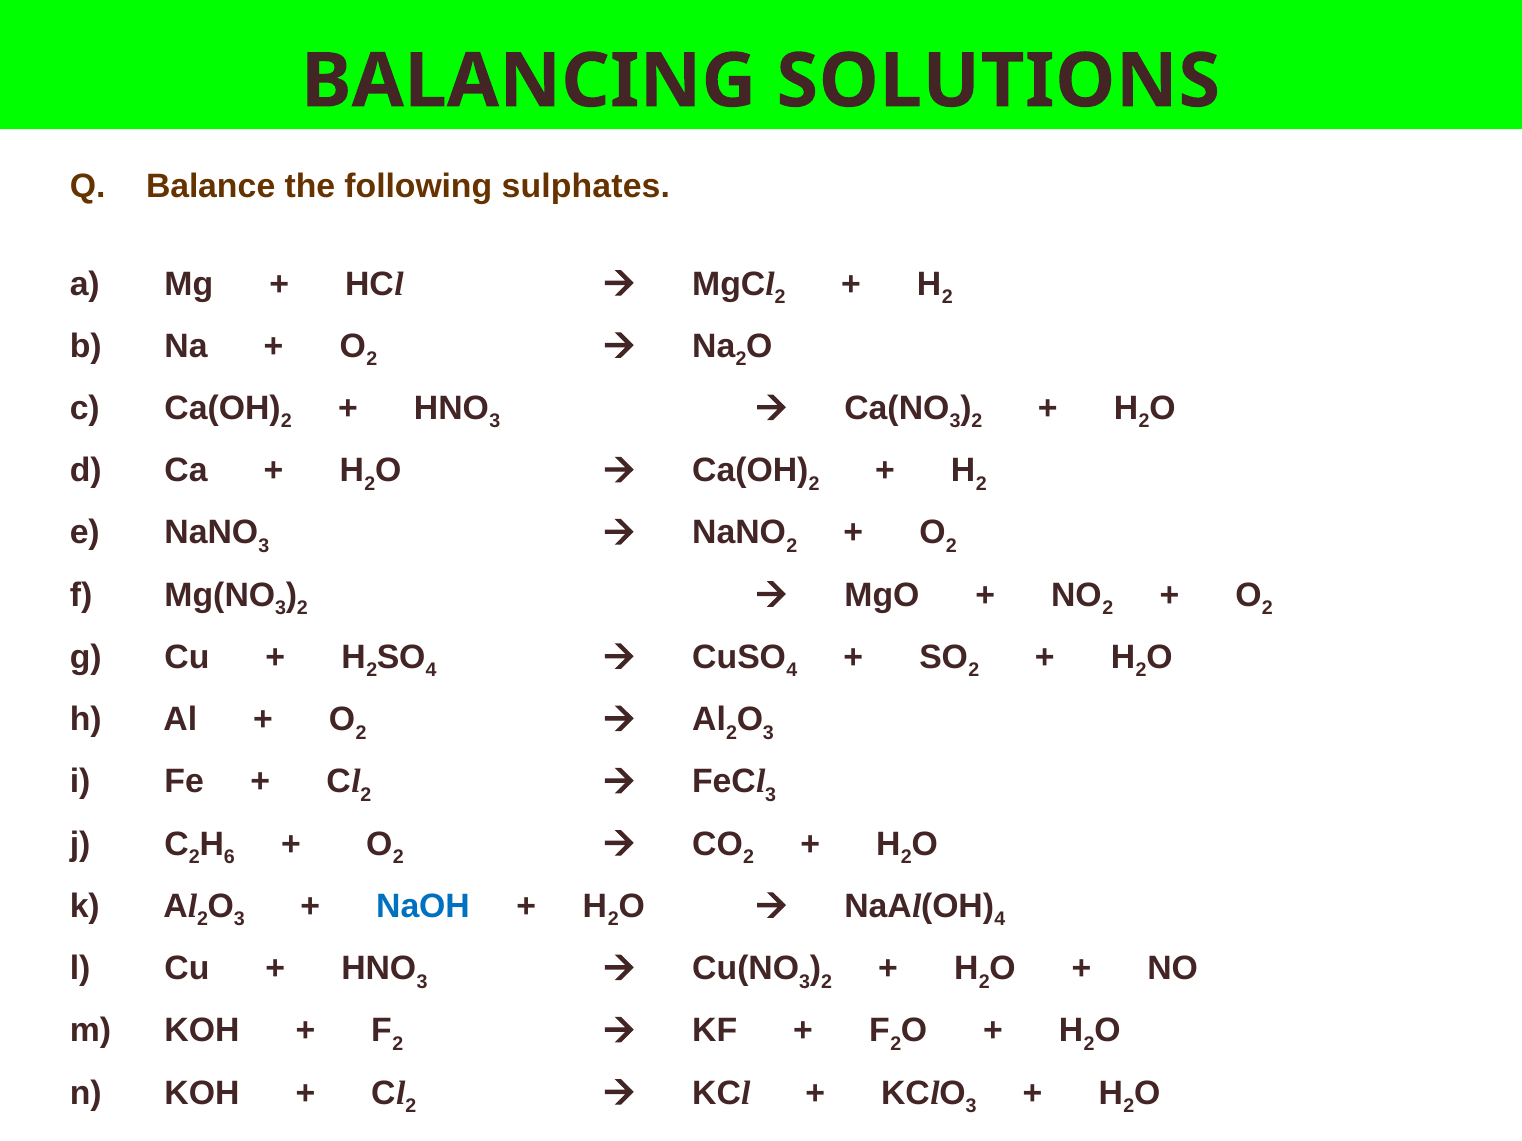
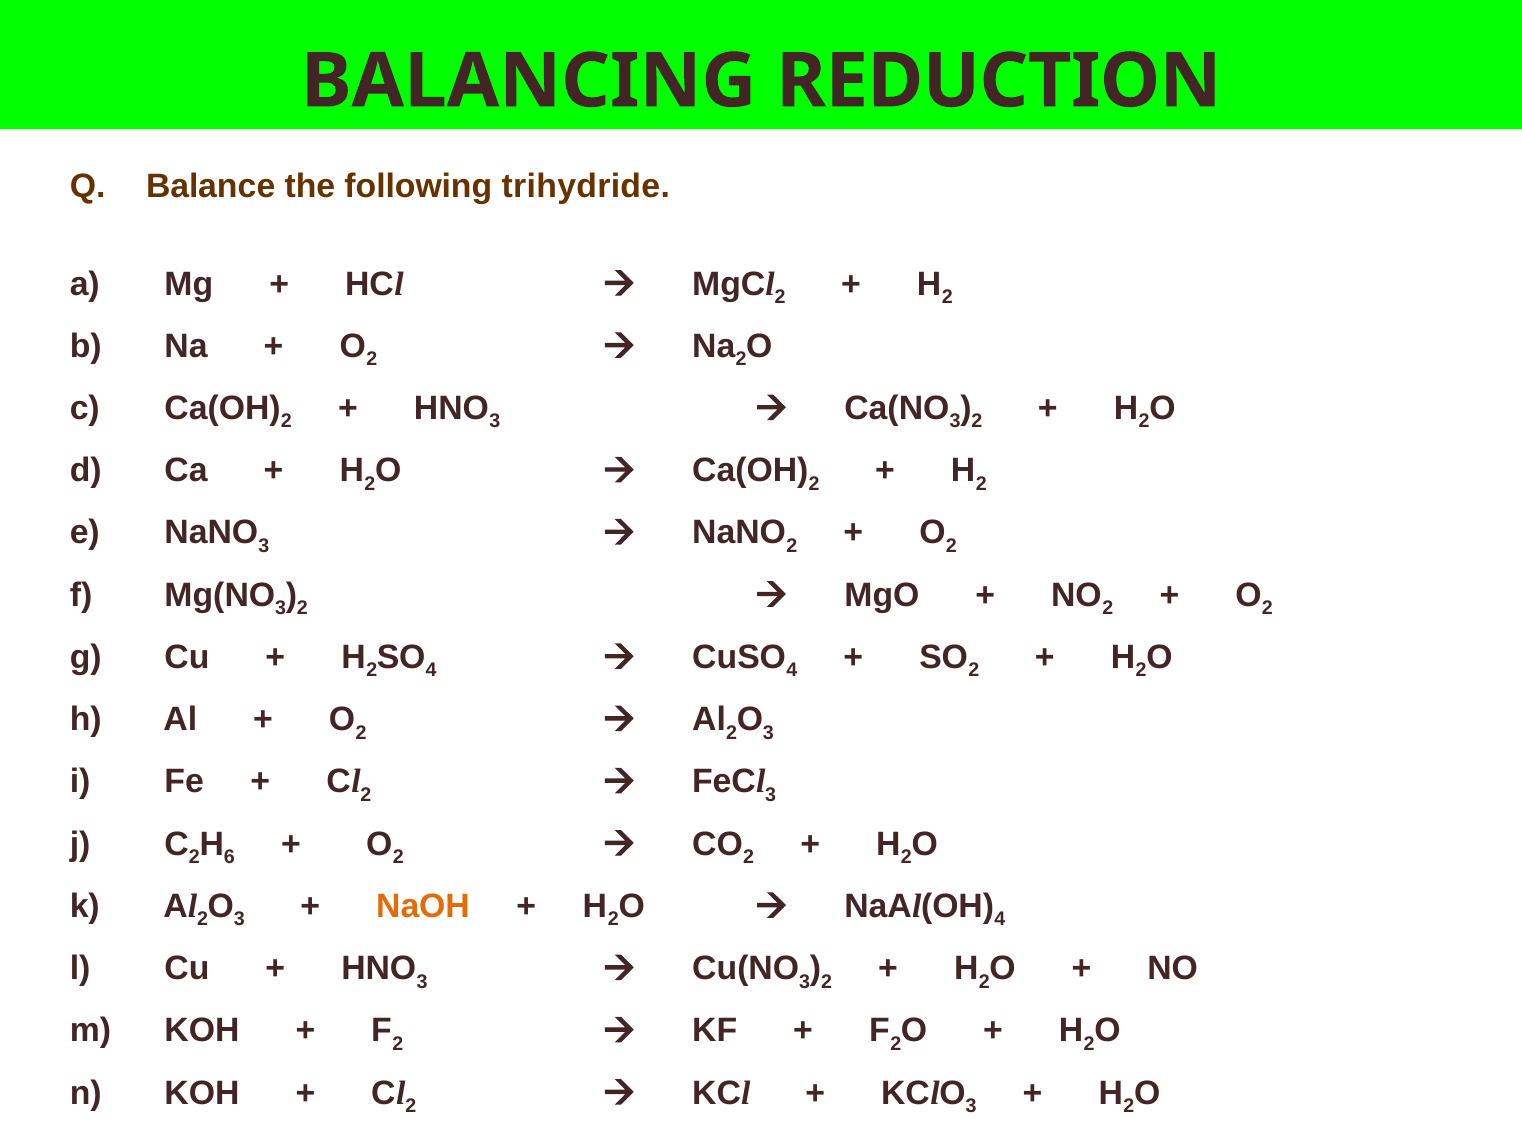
SOLUTIONS: SOLUTIONS -> REDUCTION
sulphates: sulphates -> trihydride
NaOH colour: blue -> orange
